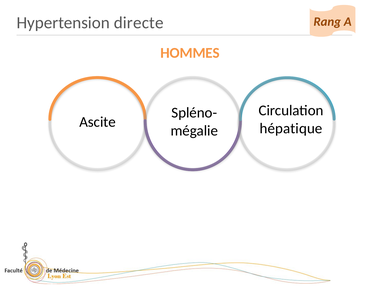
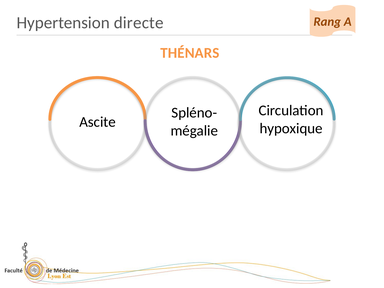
HOMMES: HOMMES -> THÉNARS
hépatique: hépatique -> hypoxique
